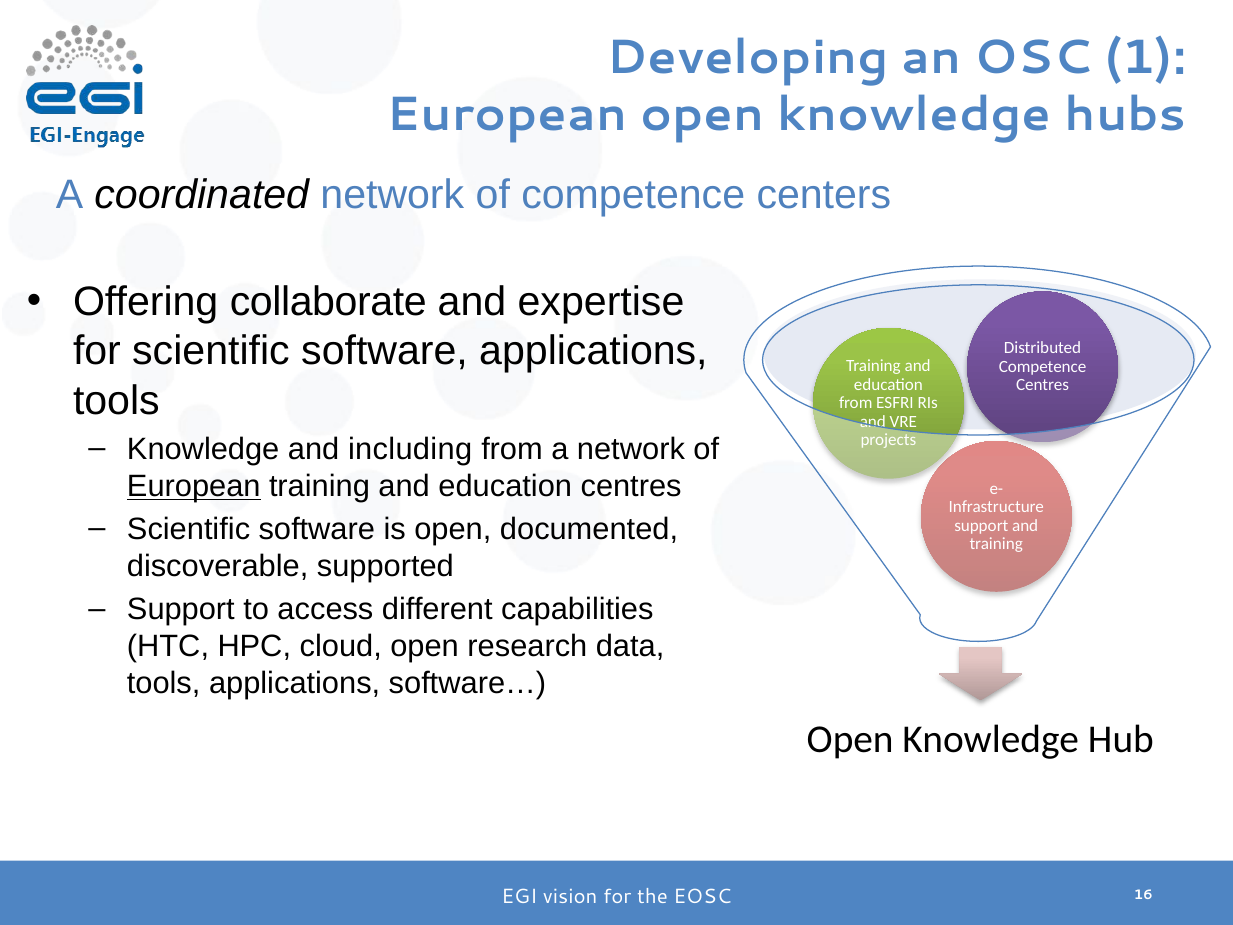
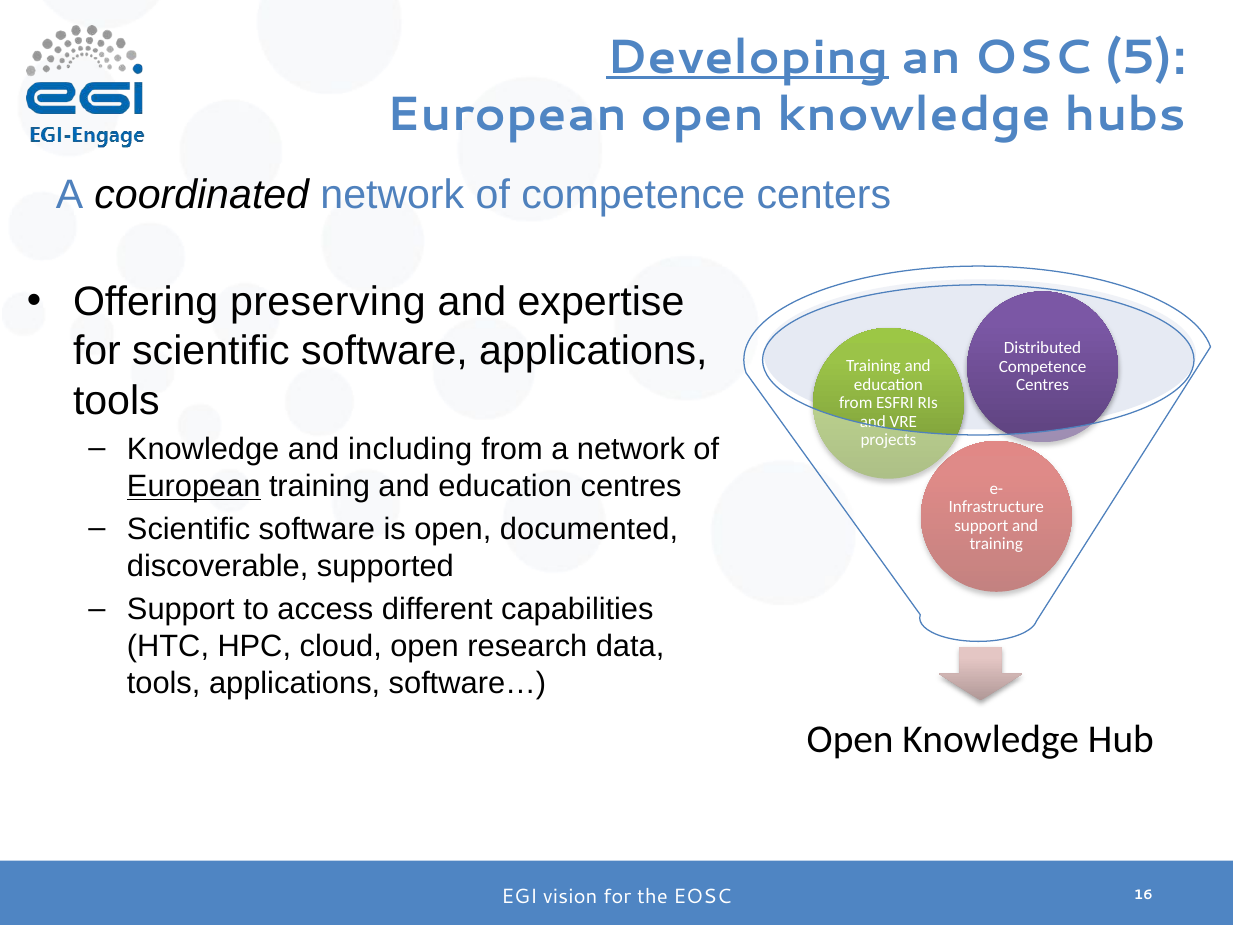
Developing underline: none -> present
1: 1 -> 5
collaborate: collaborate -> preserving
